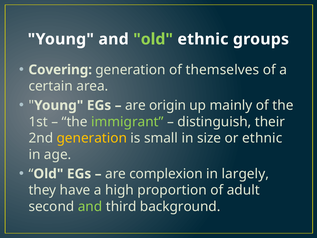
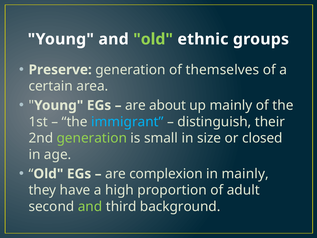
Covering: Covering -> Preserve
origin: origin -> about
immigrant colour: light green -> light blue
generation at (92, 138) colour: yellow -> light green
or ethnic: ethnic -> closed
in largely: largely -> mainly
